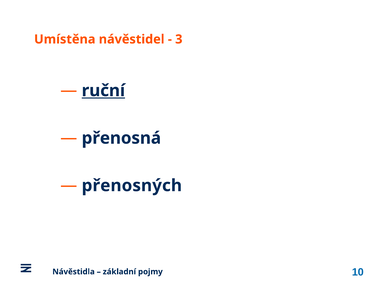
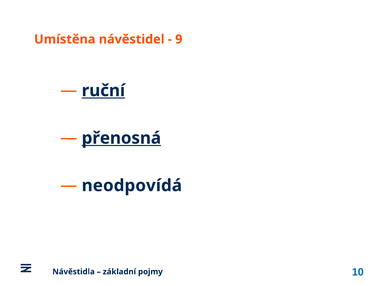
3: 3 -> 9
přenosná underline: none -> present
přenosných: přenosných -> neodpovídá
